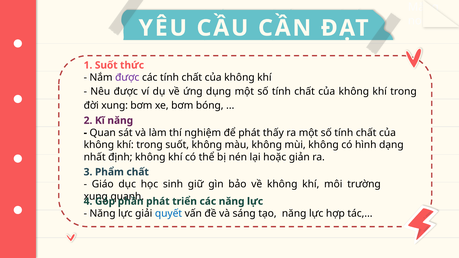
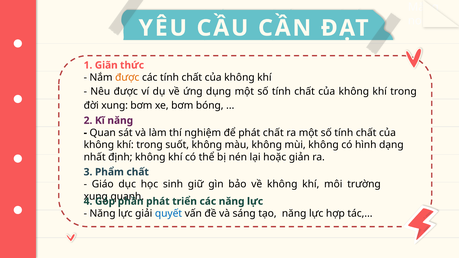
1 Suốt: Suốt -> Giãn
được at (127, 77) colour: purple -> orange
phát thấy: thấy -> chất
